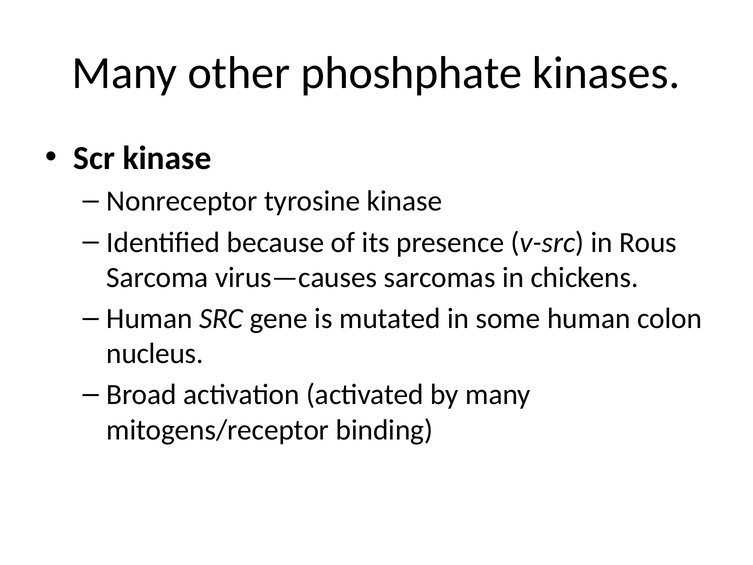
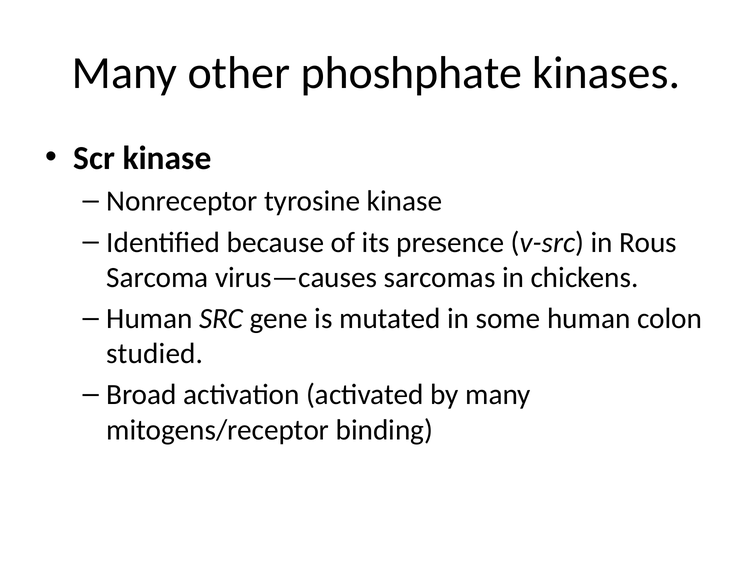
nucleus: nucleus -> studied
